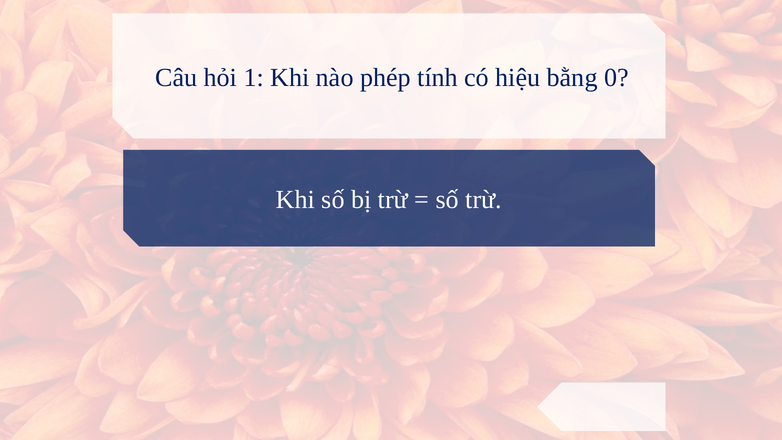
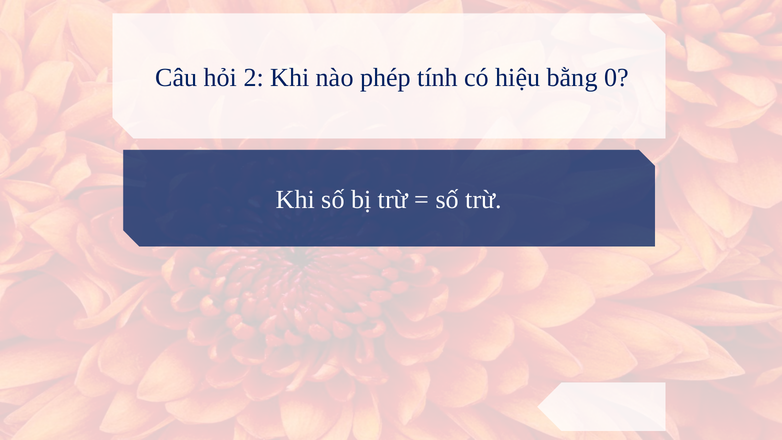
1: 1 -> 2
